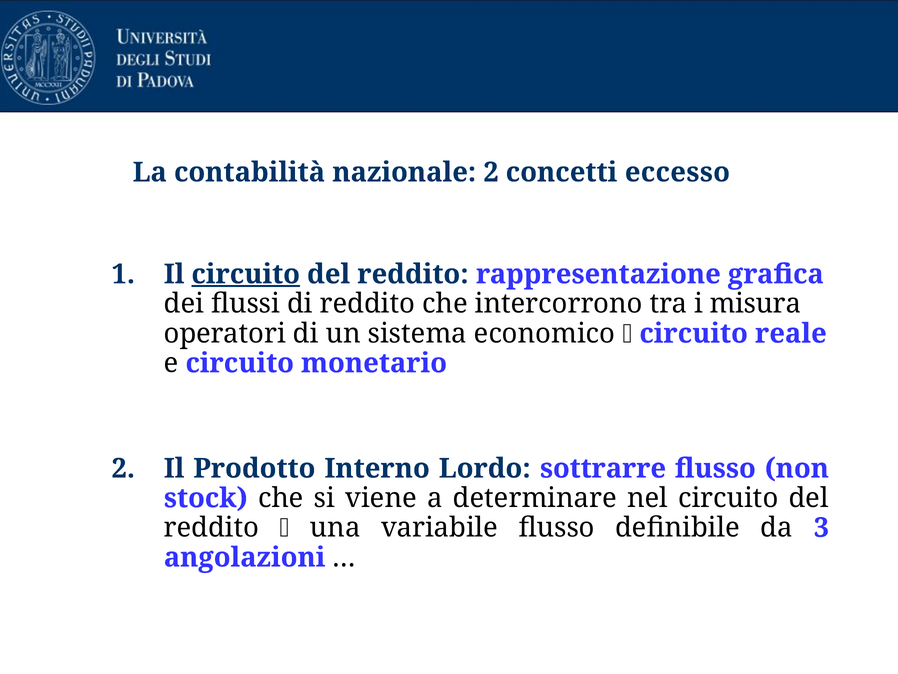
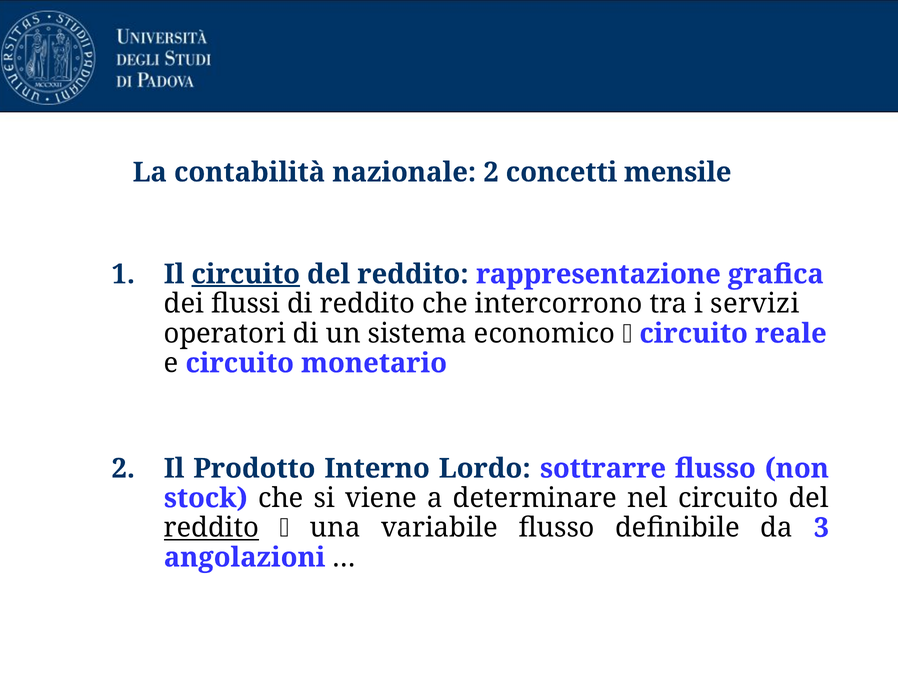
eccesso: eccesso -> mensile
misura: misura -> servizi
reddito at (211, 527) underline: none -> present
